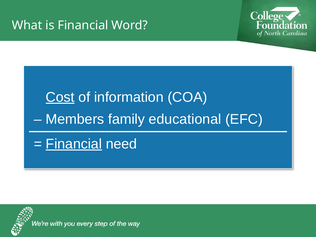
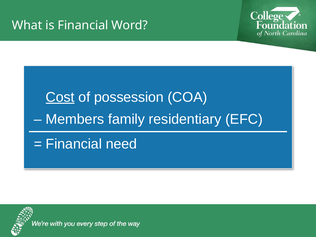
information: information -> possession
educational: educational -> residentiary
Financial at (74, 144) underline: present -> none
